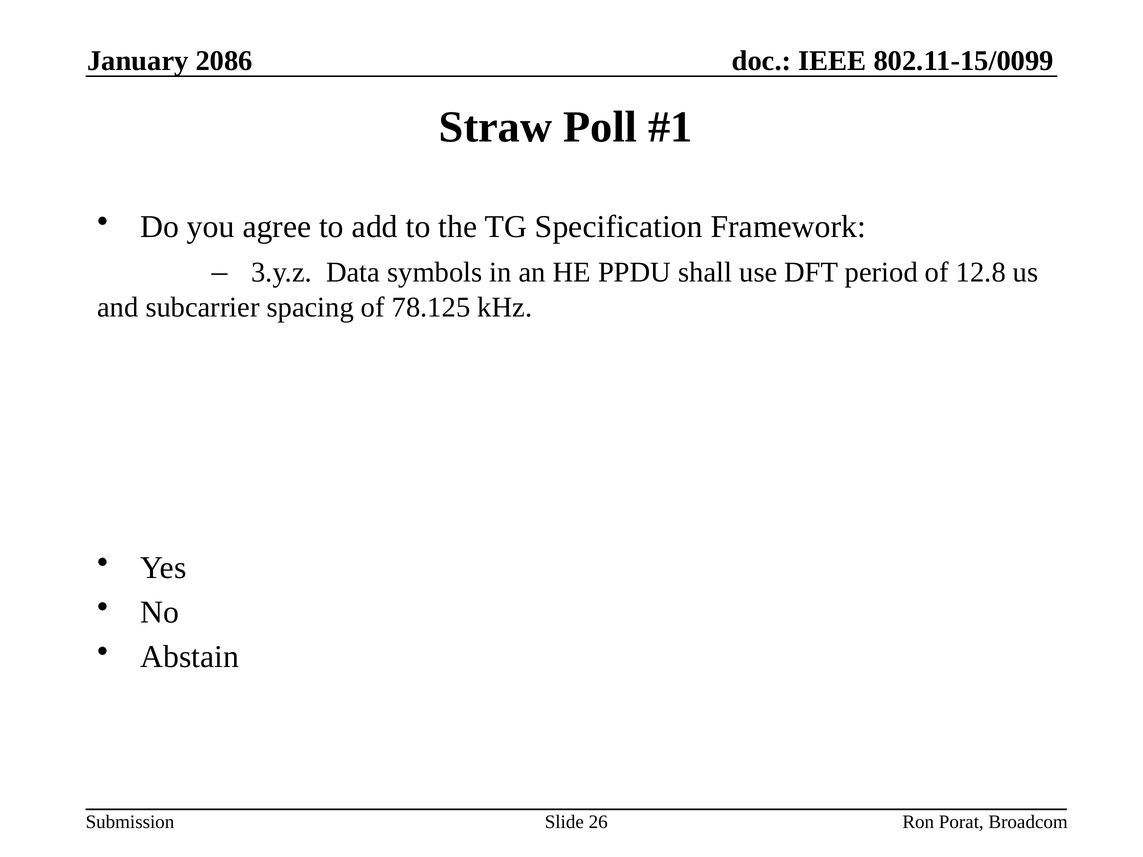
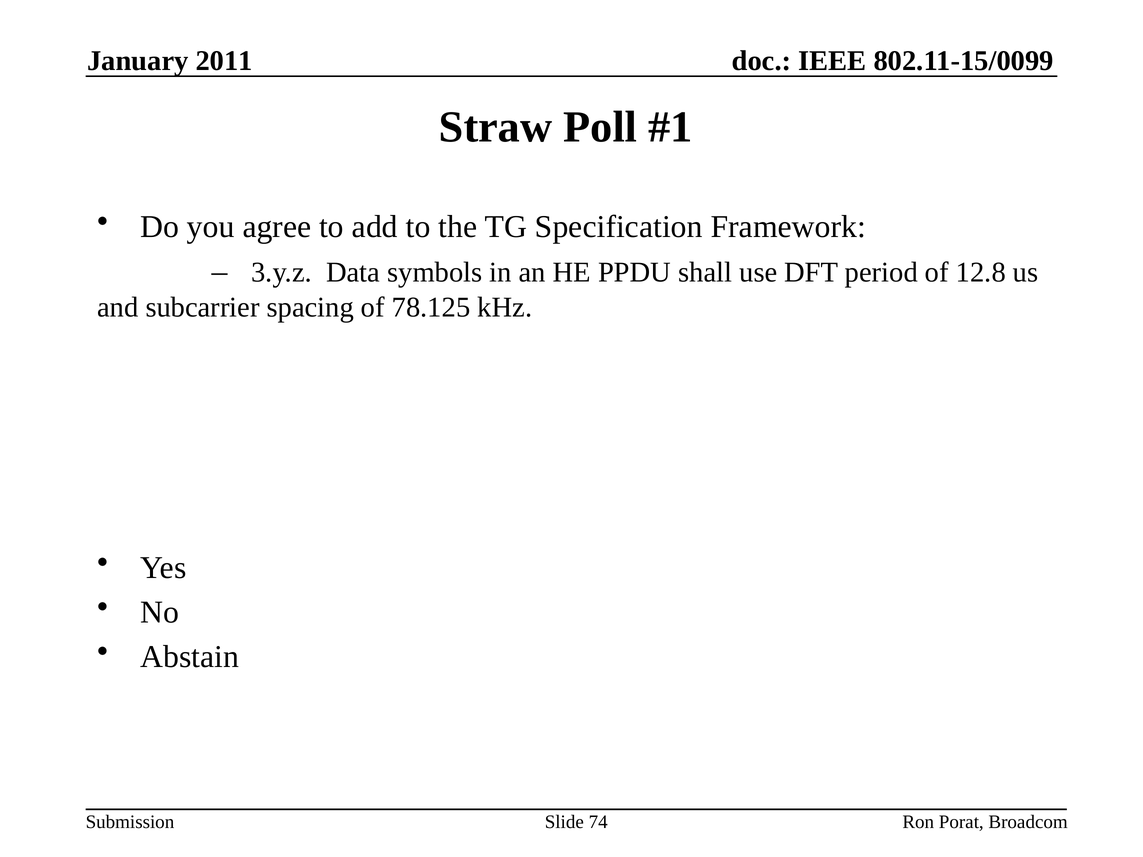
2086: 2086 -> 2011
26: 26 -> 74
